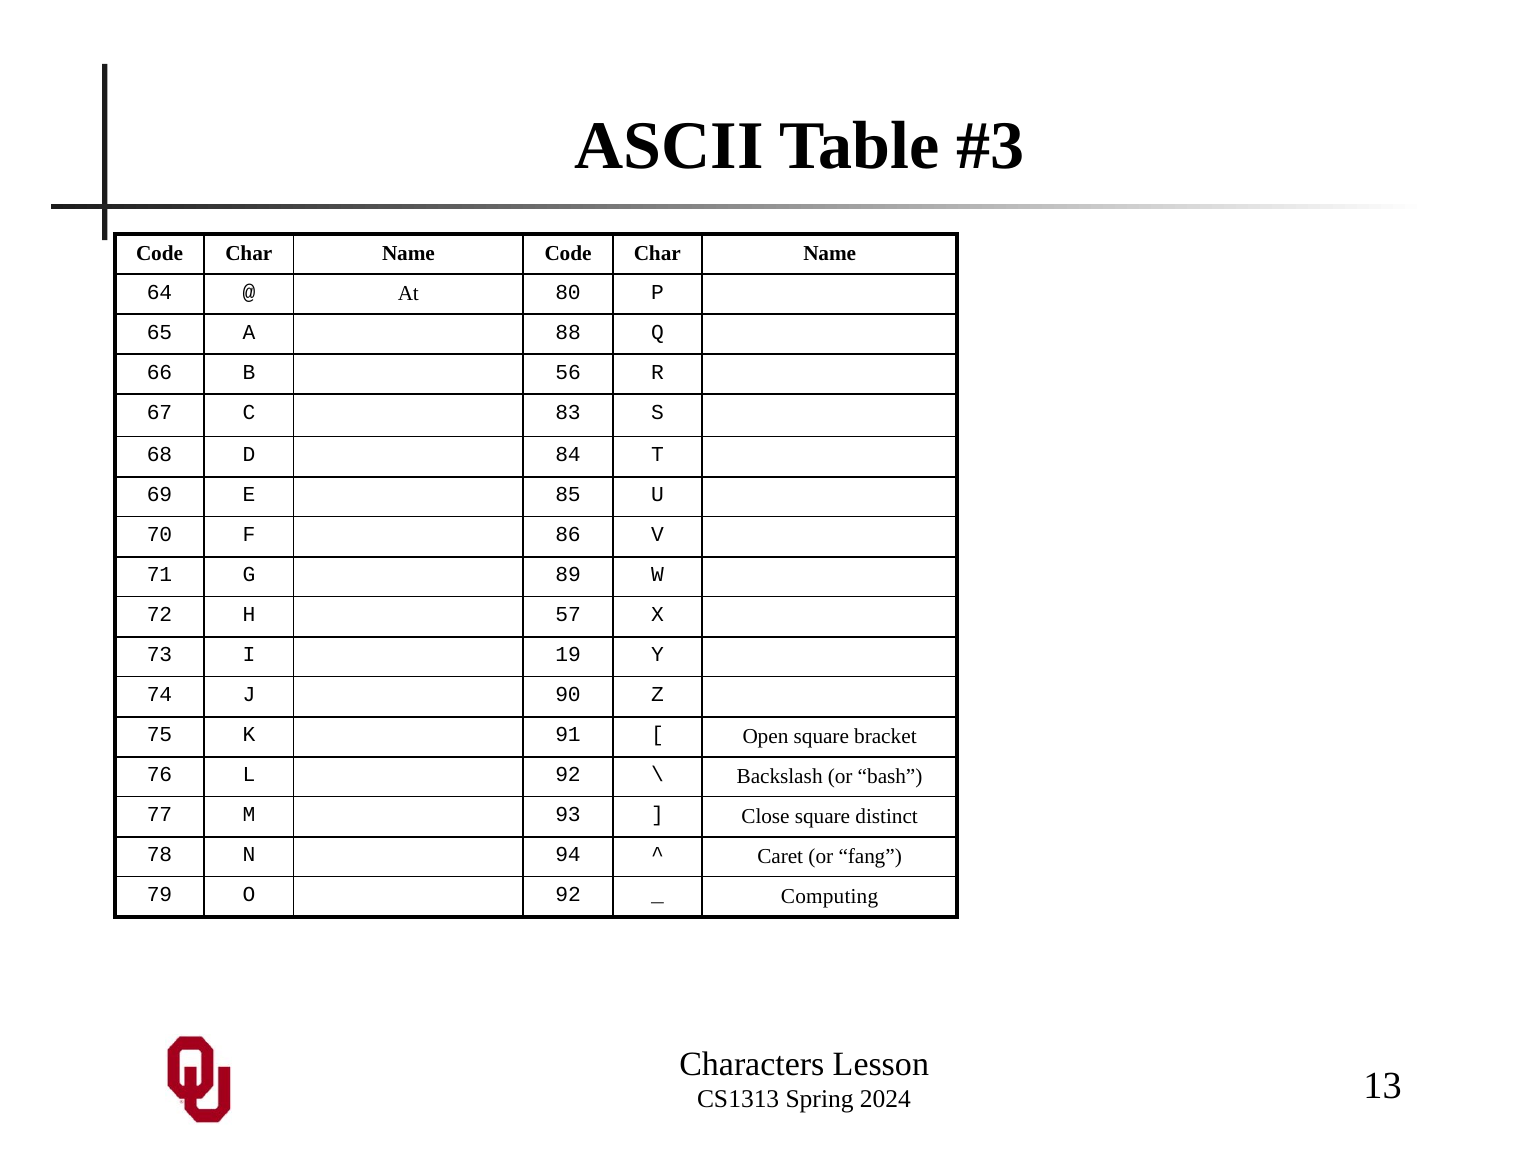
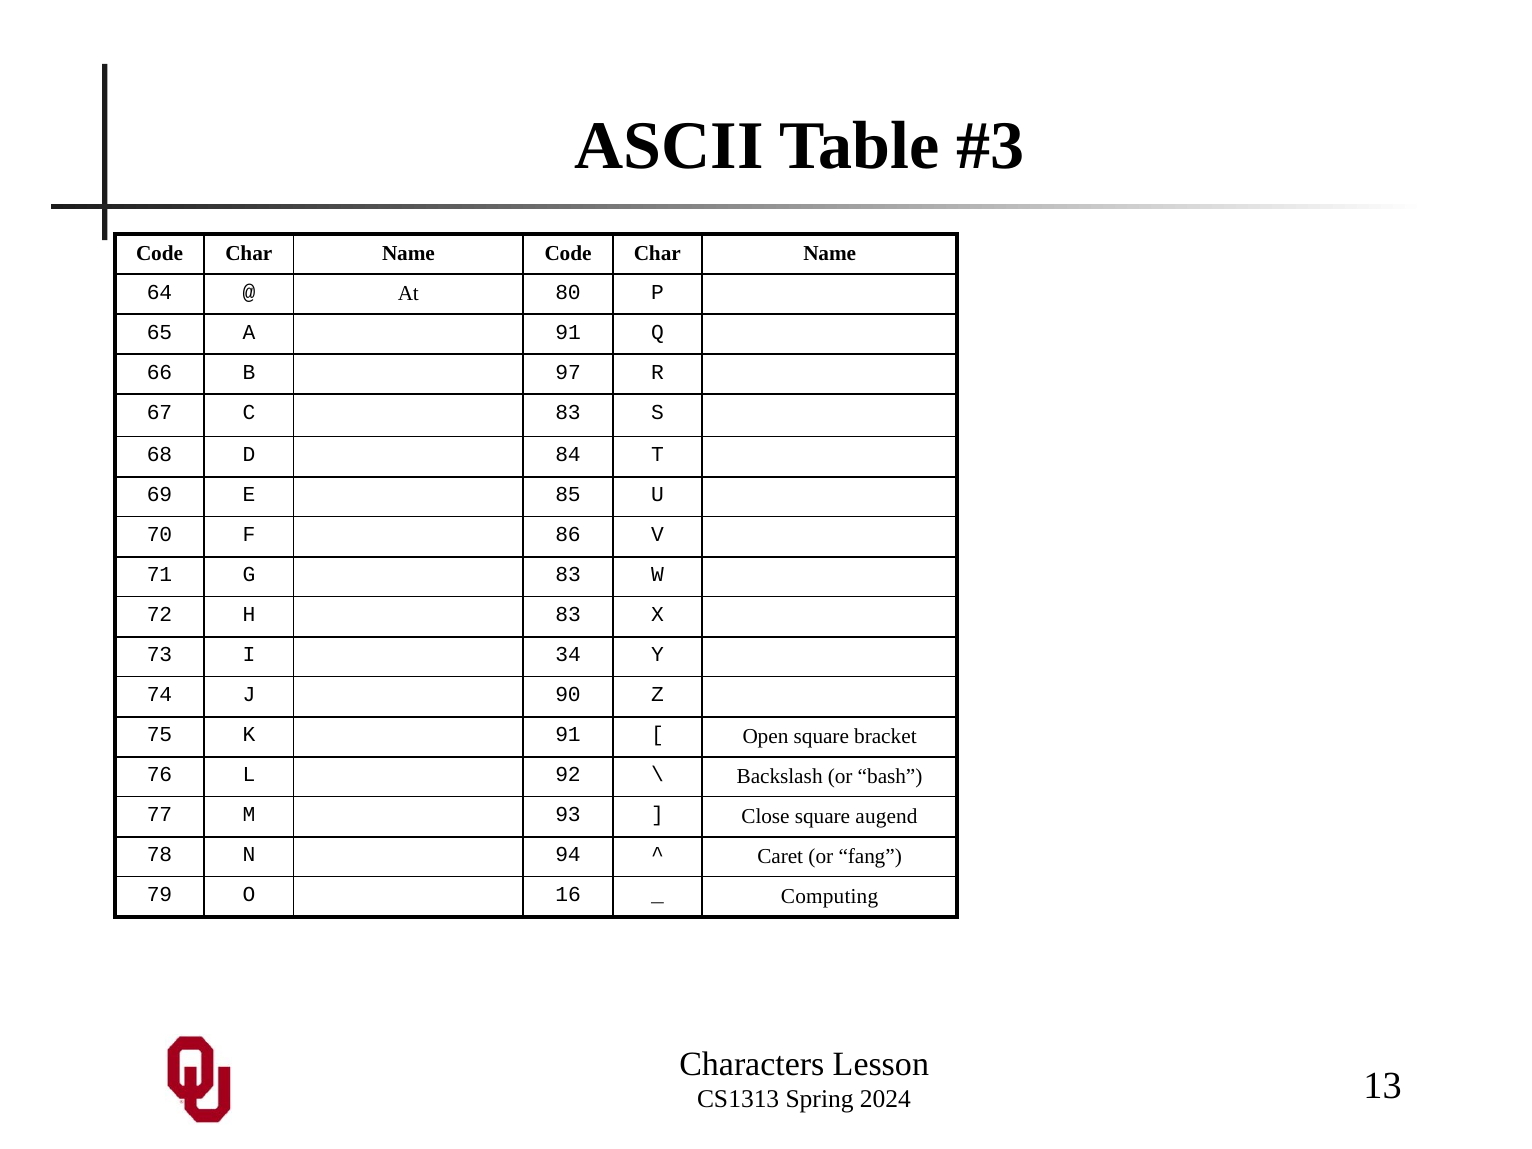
A 88: 88 -> 91
56: 56 -> 97
G 89: 89 -> 83
H 57: 57 -> 83
19: 19 -> 34
distinct: distinct -> augend
O 92: 92 -> 16
